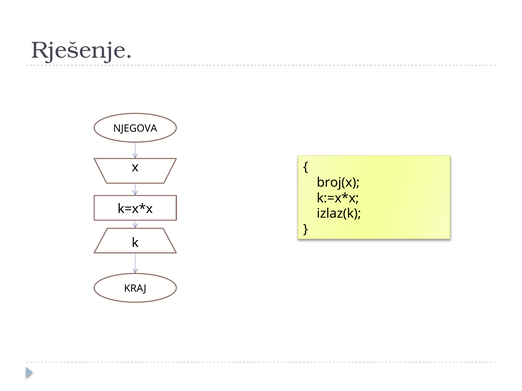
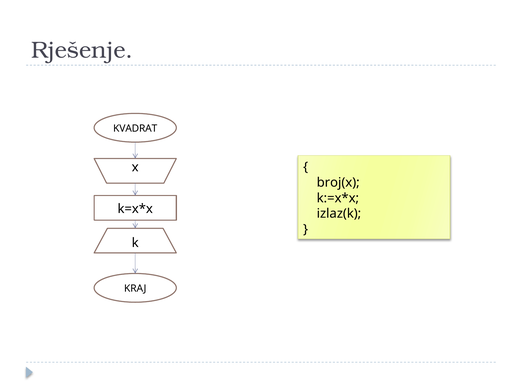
NJEGOVA: NJEGOVA -> KVADRAT
